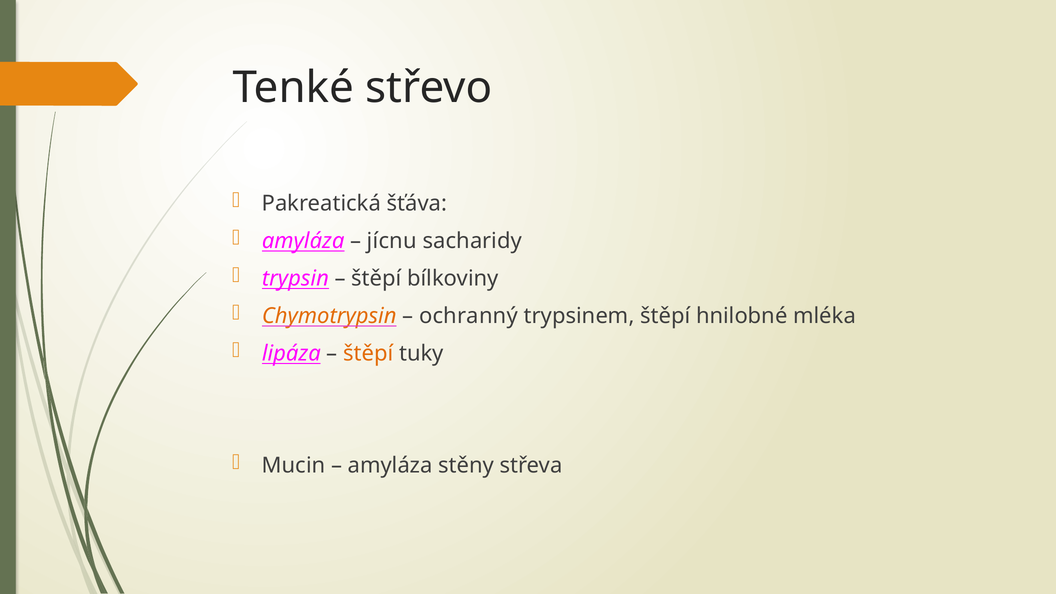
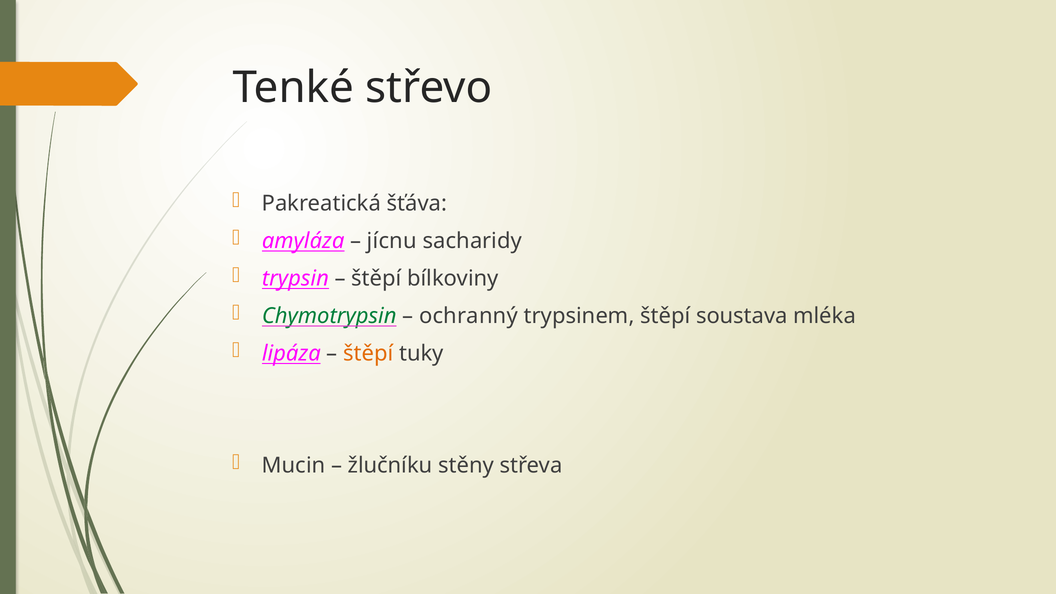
Chymotrypsin colour: orange -> green
hnilobné: hnilobné -> soustava
amyláza at (390, 466): amyláza -> žlučníku
